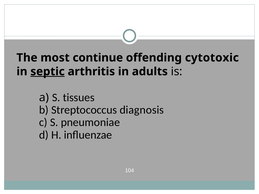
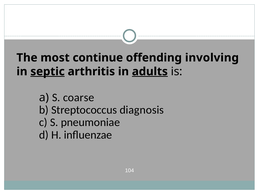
cytotoxic: cytotoxic -> involving
adults underline: none -> present
tissues: tissues -> coarse
